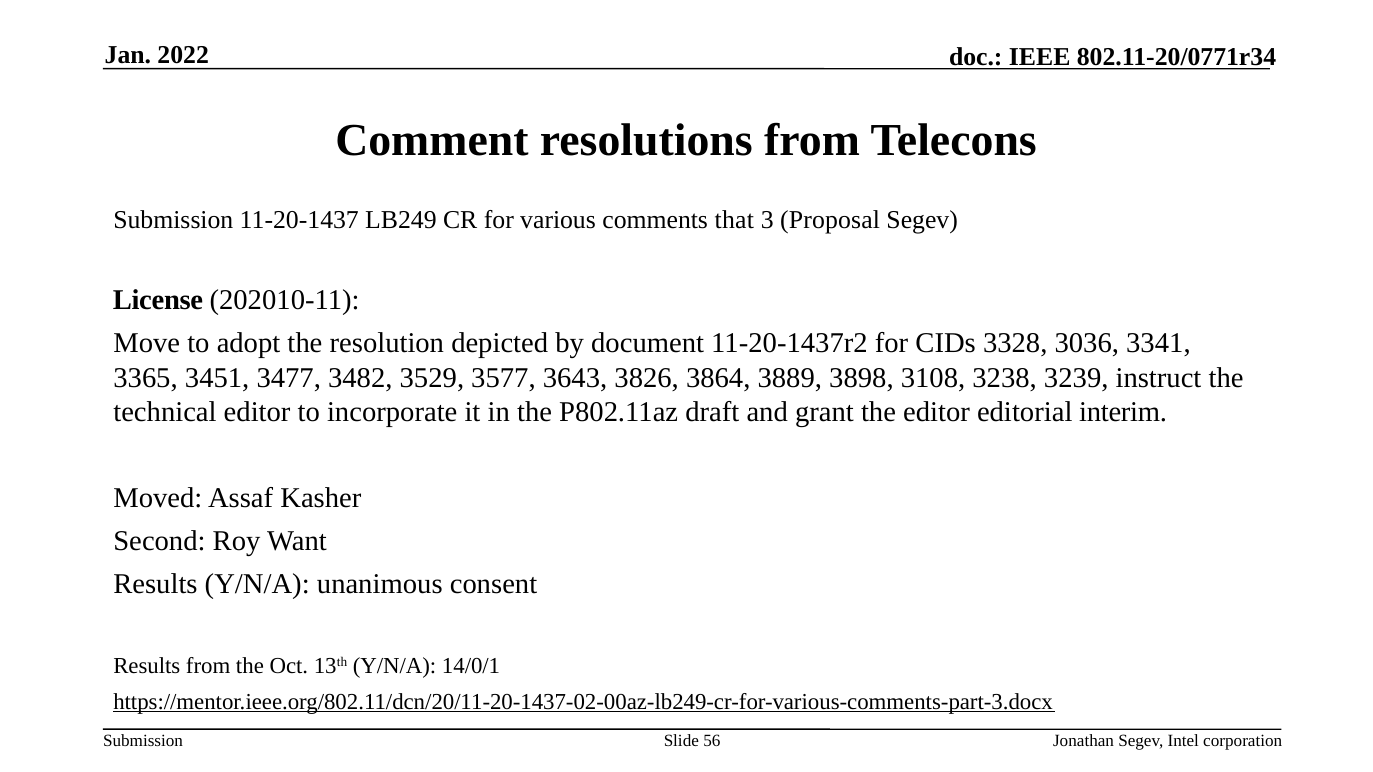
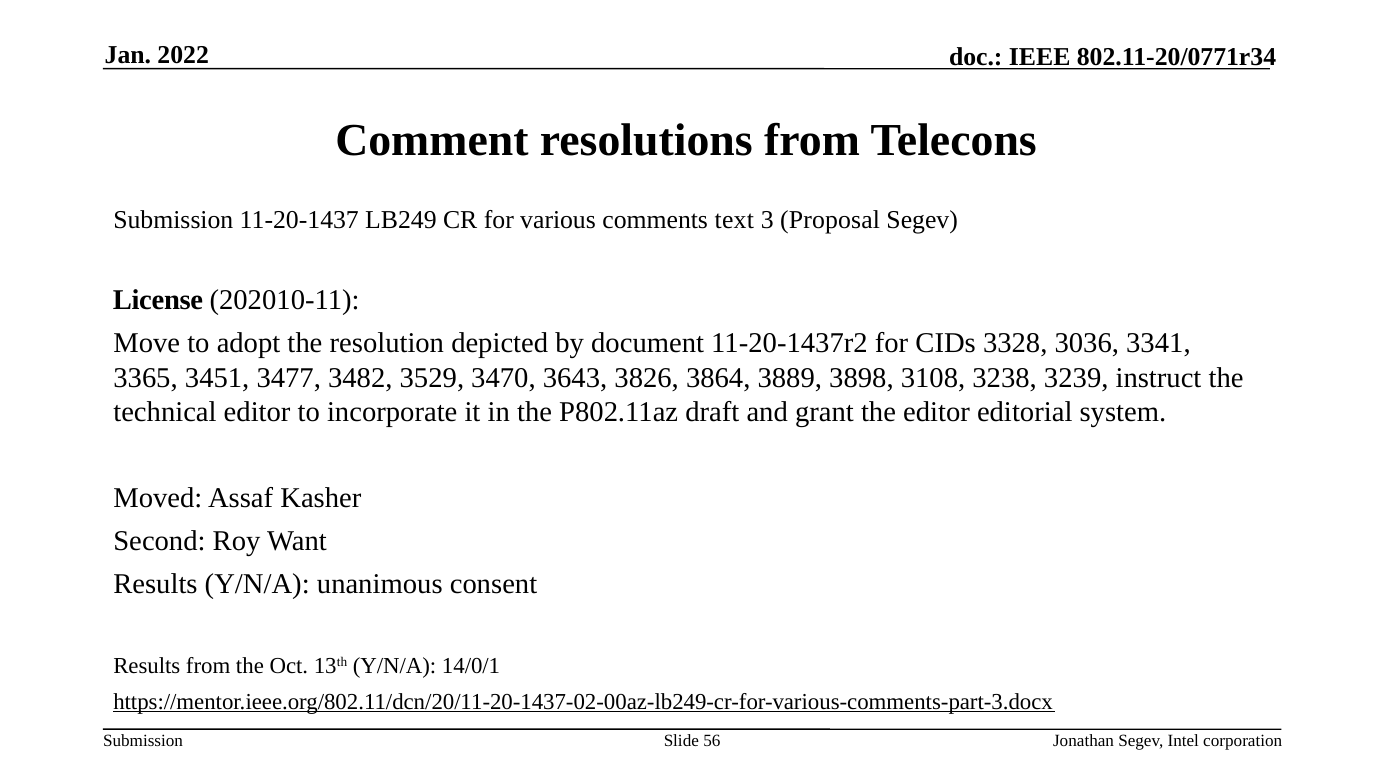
that: that -> text
3577: 3577 -> 3470
interim: interim -> system
